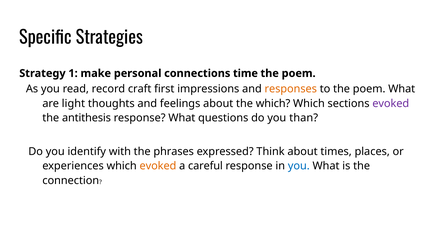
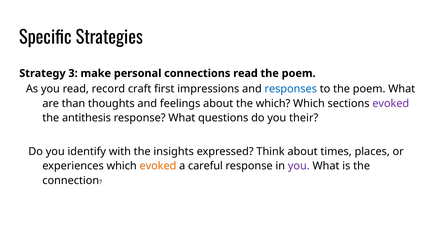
1: 1 -> 3
connections time: time -> read
responses colour: orange -> blue
light: light -> than
than: than -> their
phrases: phrases -> insights
you at (299, 166) colour: blue -> purple
